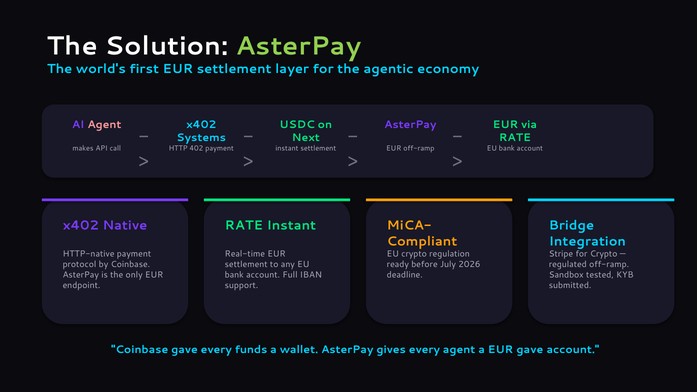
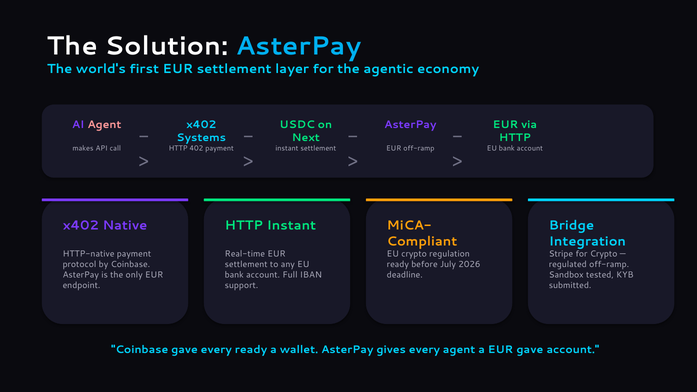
AsterPay at (298, 46) colour: light green -> light blue
RATE at (515, 138): RATE -> HTTP
RATE at (244, 226): RATE -> HTTP
every funds: funds -> ready
